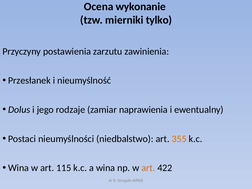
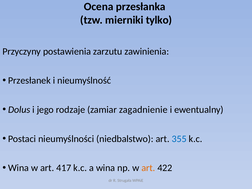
wykonanie: wykonanie -> przesłanka
naprawienia: naprawienia -> zagadnienie
355 colour: orange -> blue
115: 115 -> 417
